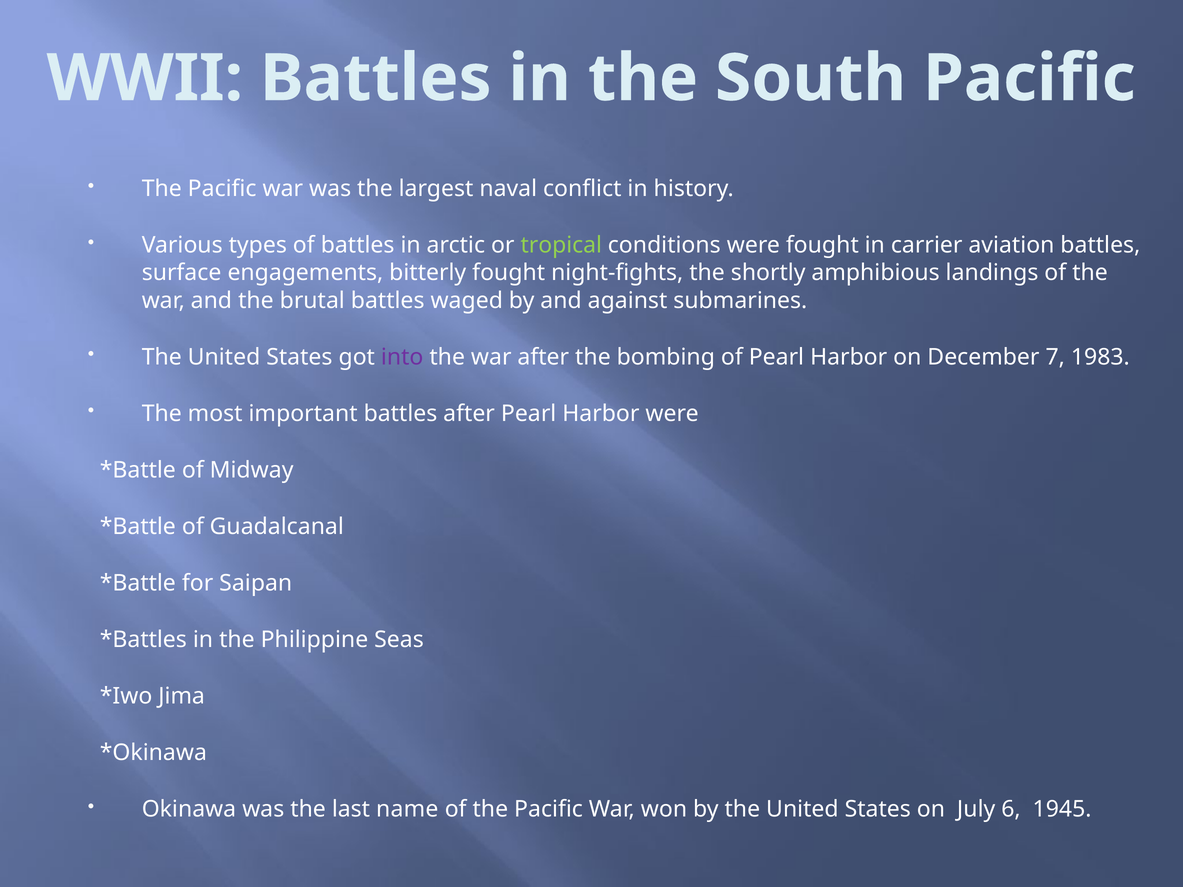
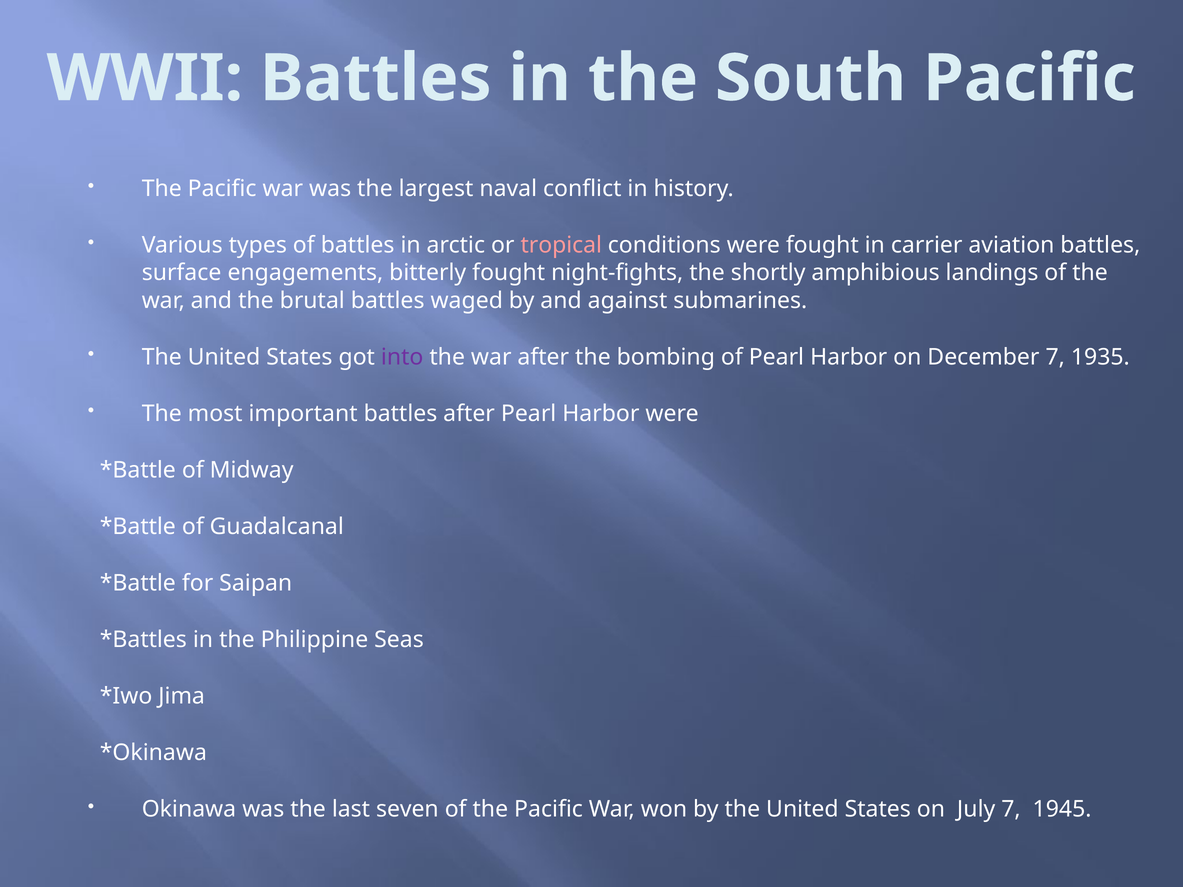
tropical colour: light green -> pink
1983: 1983 -> 1935
name: name -> seven
July 6: 6 -> 7
